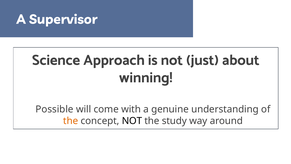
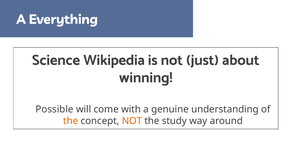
Supervisor: Supervisor -> Everything
Approach: Approach -> Wikipedia
NOT at (132, 121) colour: black -> orange
